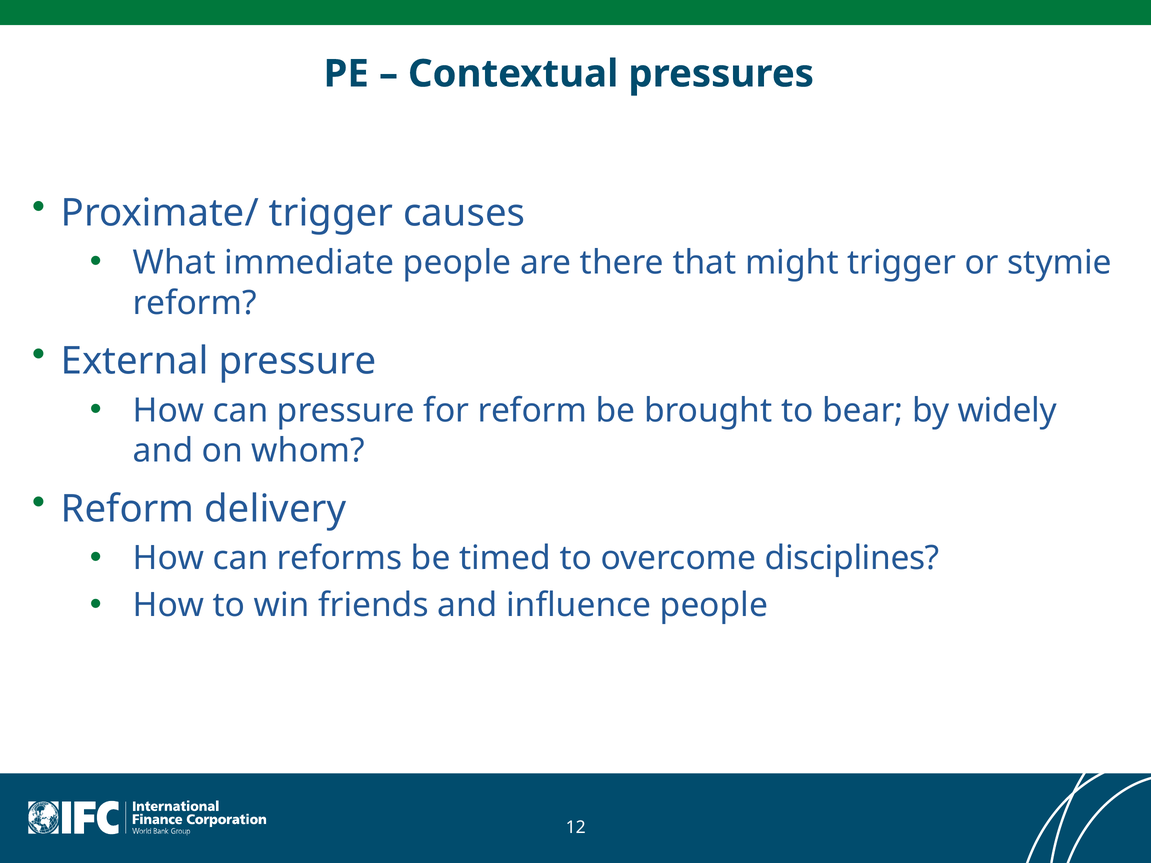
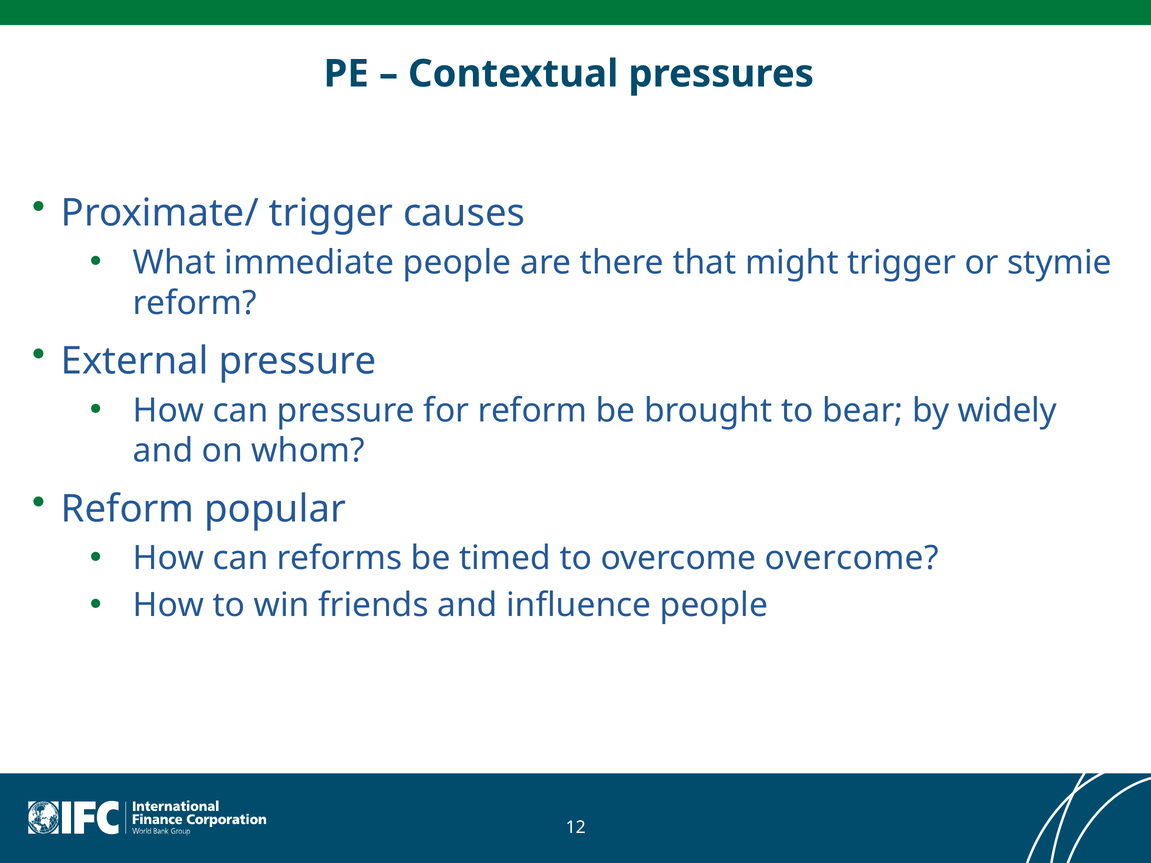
delivery: delivery -> popular
overcome disciplines: disciplines -> overcome
